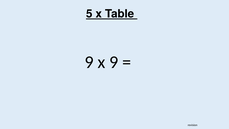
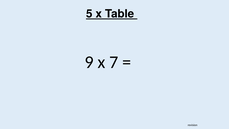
x 9: 9 -> 7
